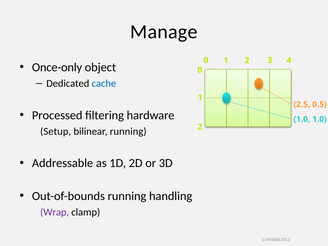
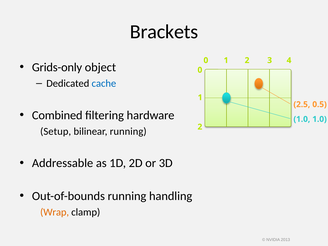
Manage: Manage -> Brackets
Once-only: Once-only -> Grids-only
Processed: Processed -> Combined
Wrap colour: purple -> orange
